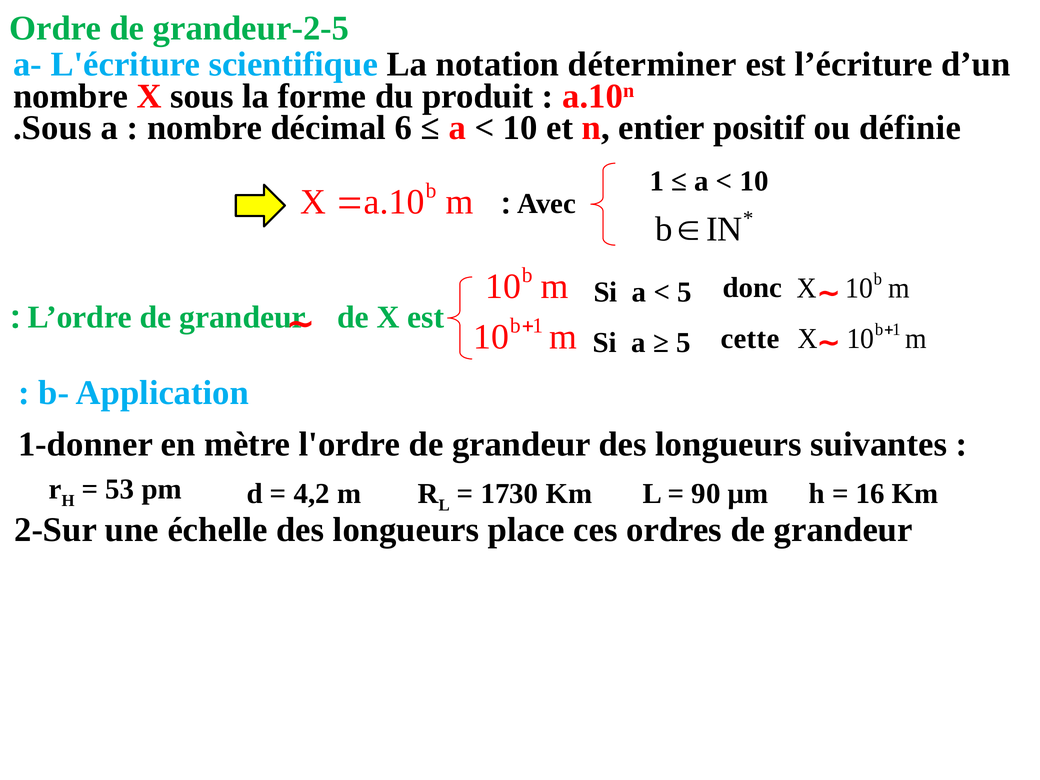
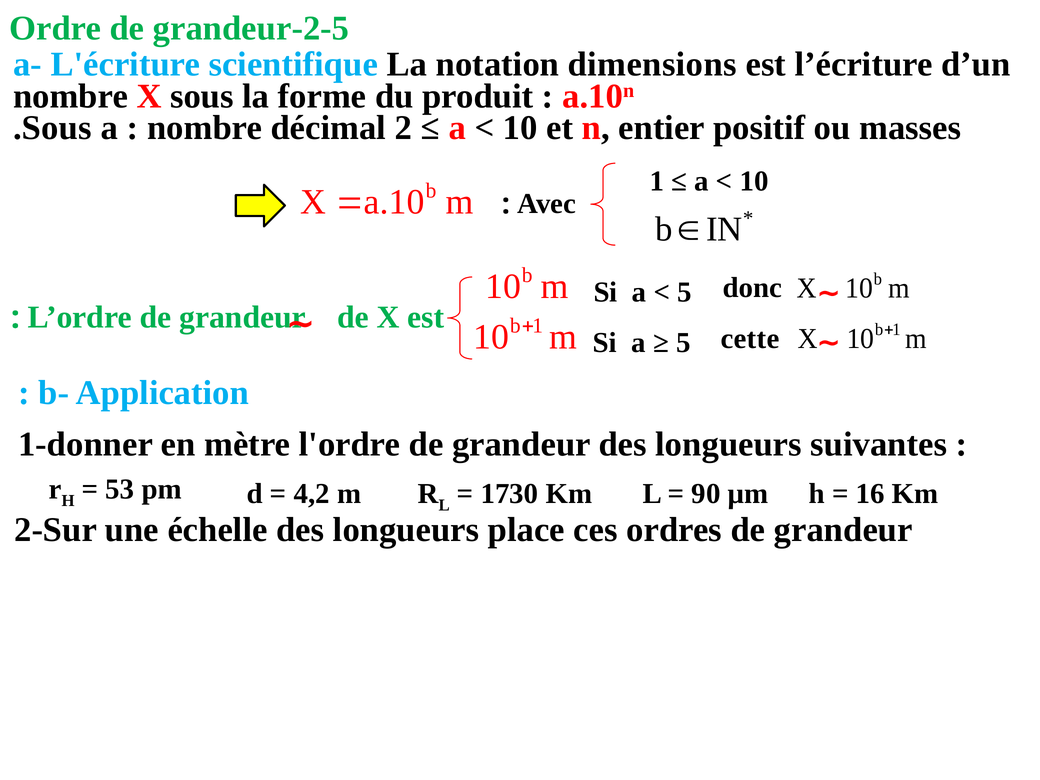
déterminer: déterminer -> dimensions
6: 6 -> 2
définie: définie -> masses
